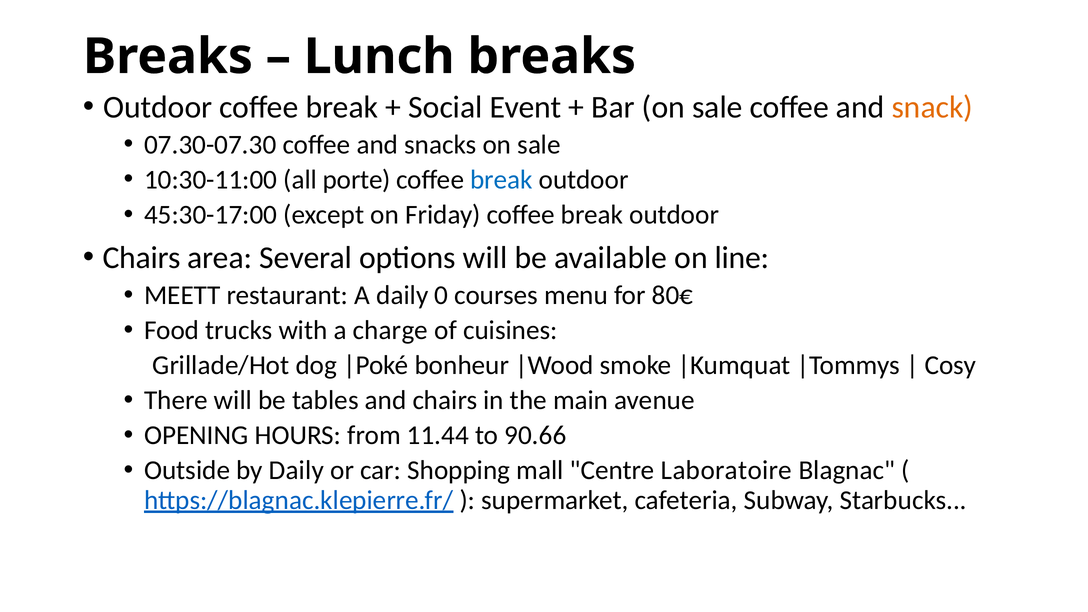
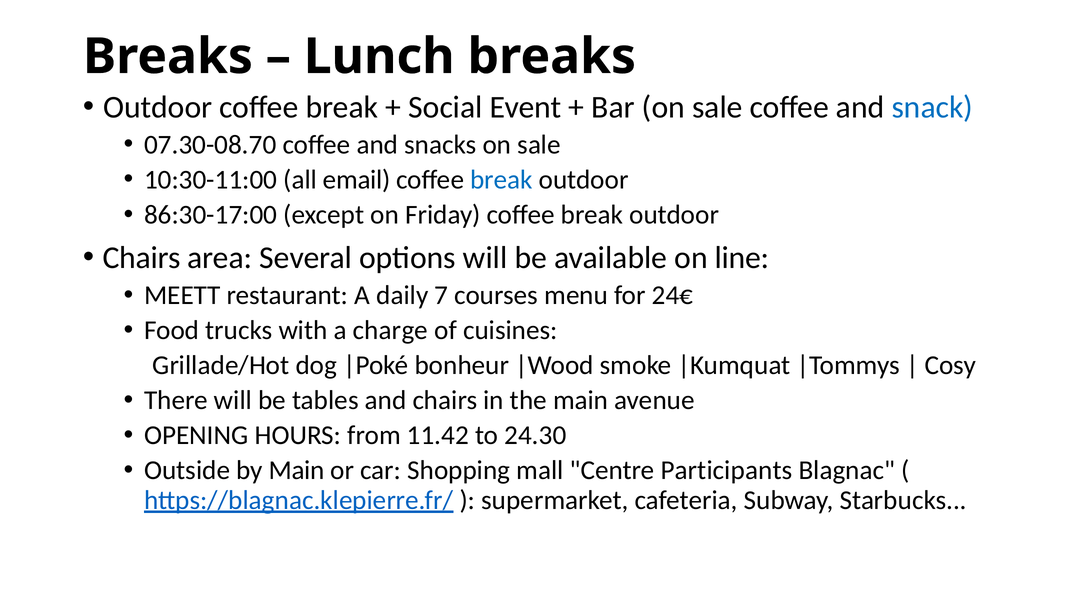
snack colour: orange -> blue
07.30-07.30: 07.30-07.30 -> 07.30-08.70
porte: porte -> email
45:30-17:00: 45:30-17:00 -> 86:30-17:00
0: 0 -> 7
80€: 80€ -> 24€
11.44: 11.44 -> 11.42
90.66: 90.66 -> 24.30
by Daily: Daily -> Main
Laboratoire: Laboratoire -> Participants
